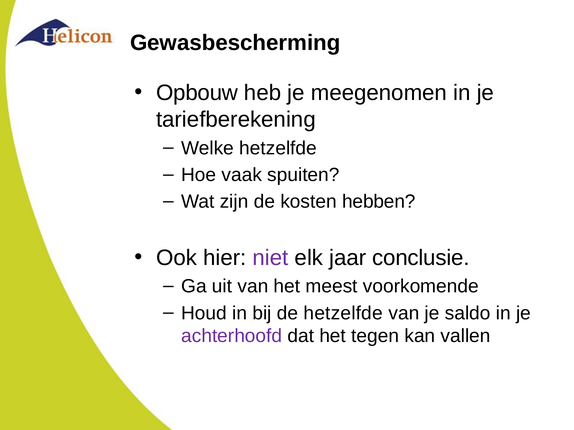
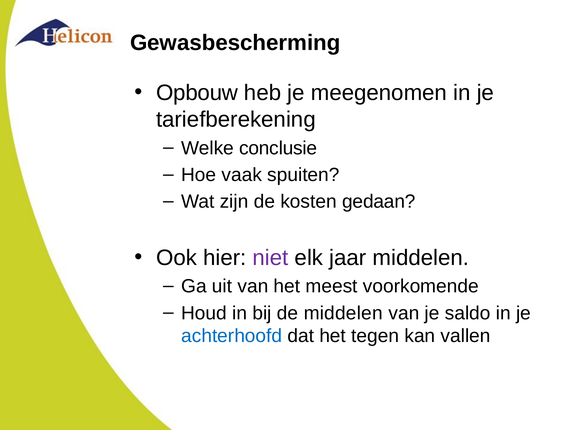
Welke hetzelfde: hetzelfde -> conclusie
hebben: hebben -> gedaan
jaar conclusie: conclusie -> middelen
de hetzelfde: hetzelfde -> middelen
achterhoofd colour: purple -> blue
